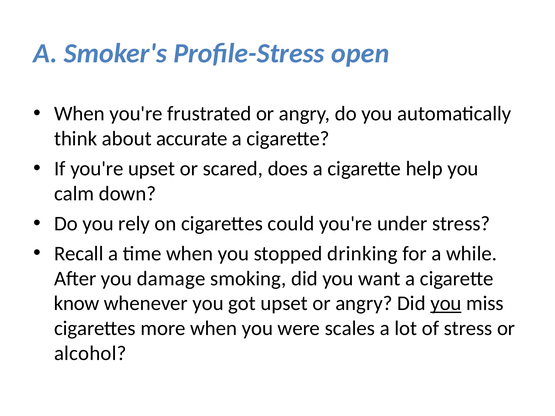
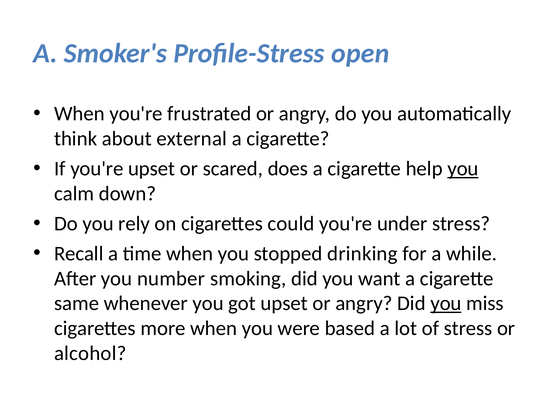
accurate: accurate -> external
you at (463, 169) underline: none -> present
damage: damage -> number
know: know -> same
scales: scales -> based
